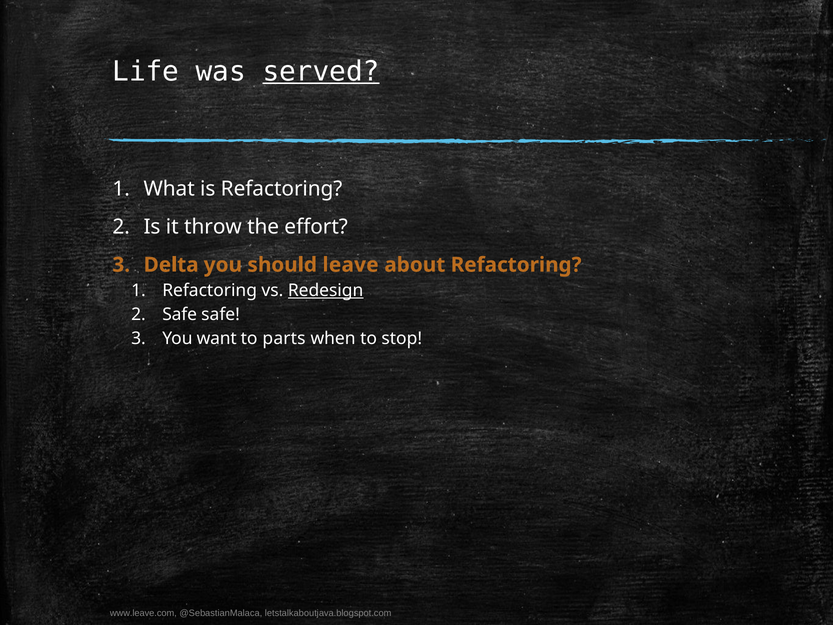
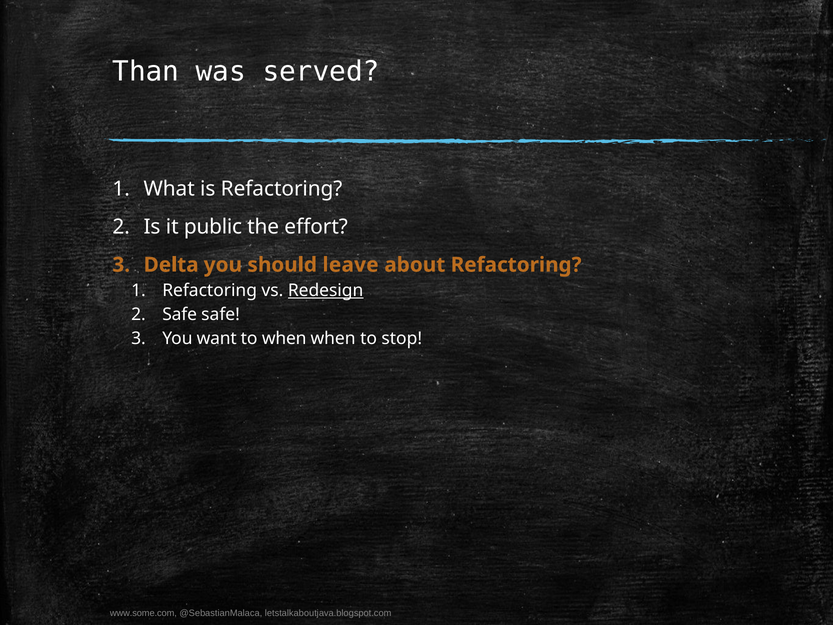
Life: Life -> Than
served underline: present -> none
throw: throw -> public
to parts: parts -> when
www.leave.com: www.leave.com -> www.some.com
